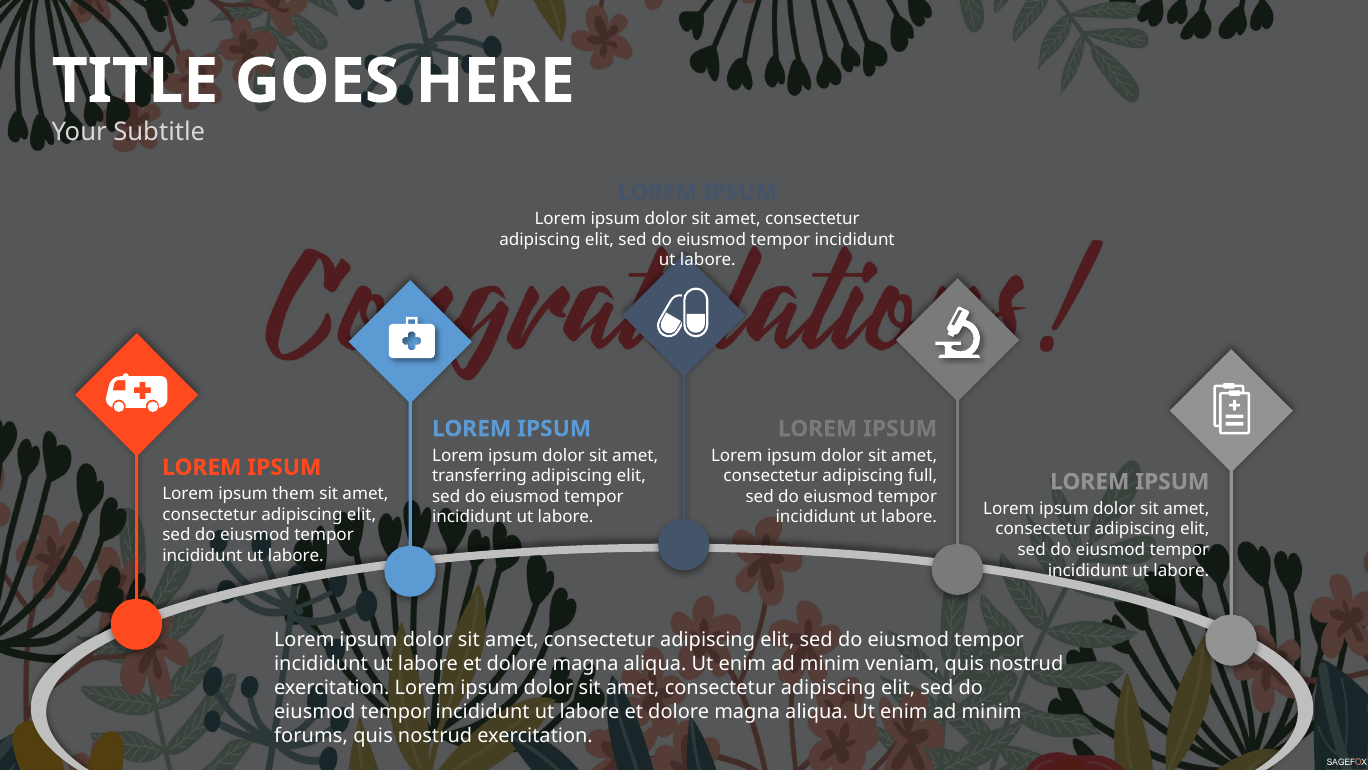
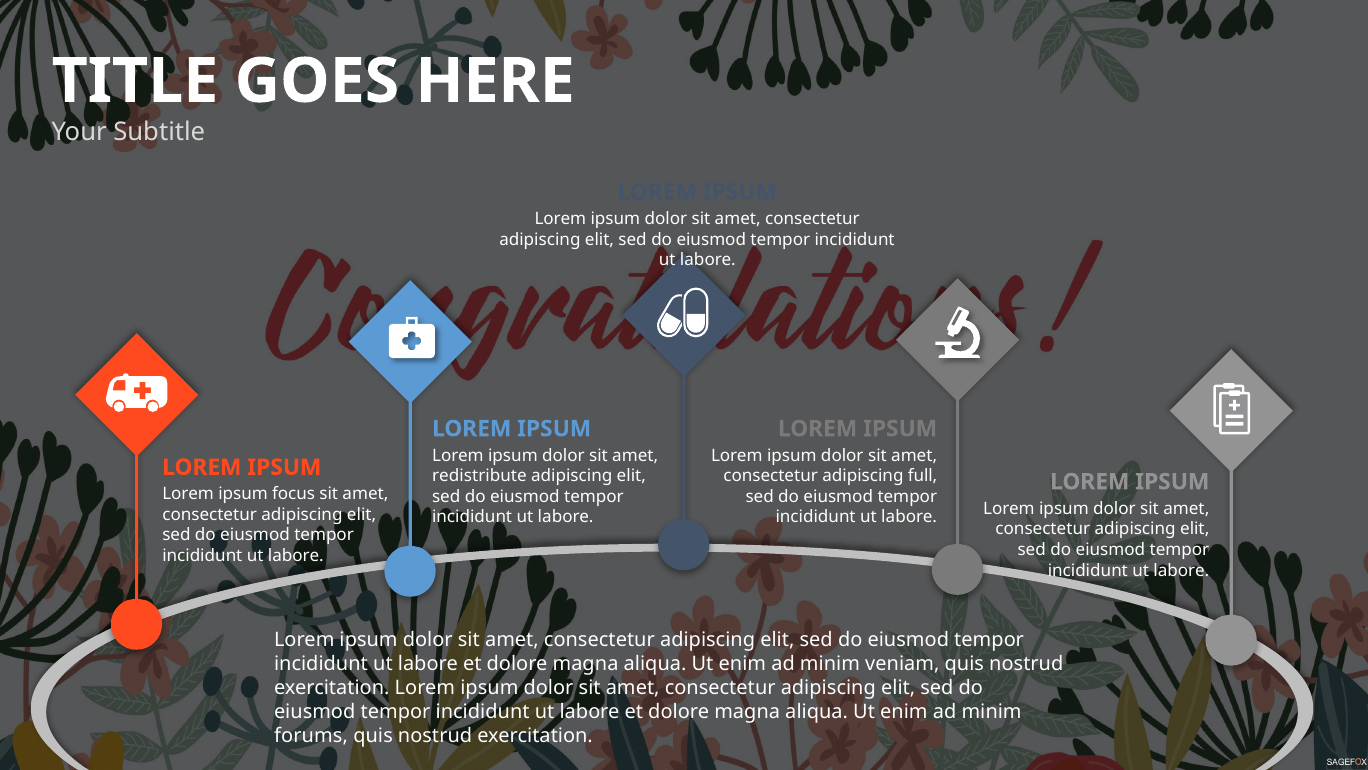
transferring: transferring -> redistribute
them: them -> focus
